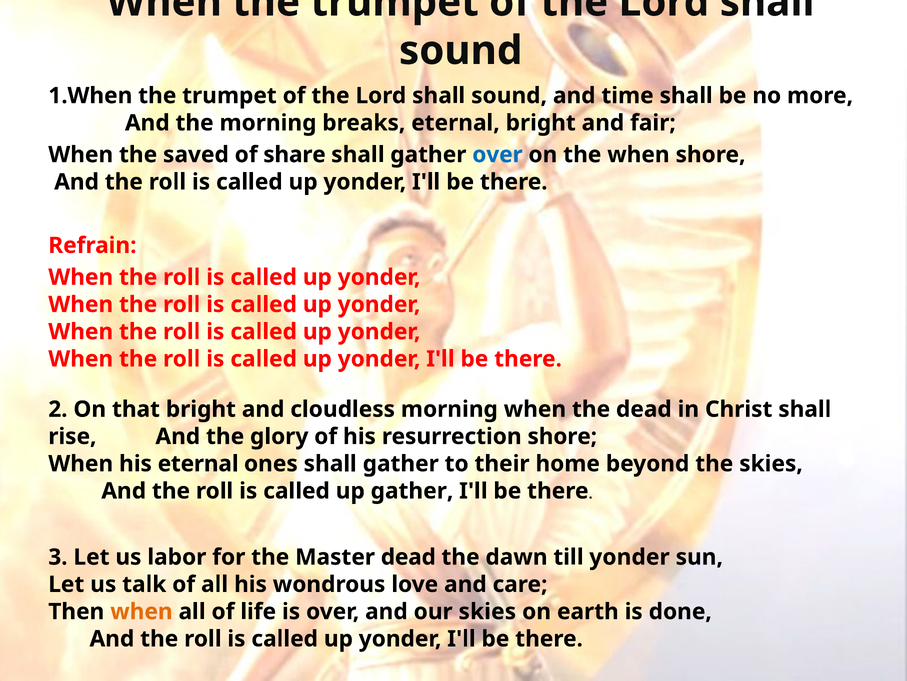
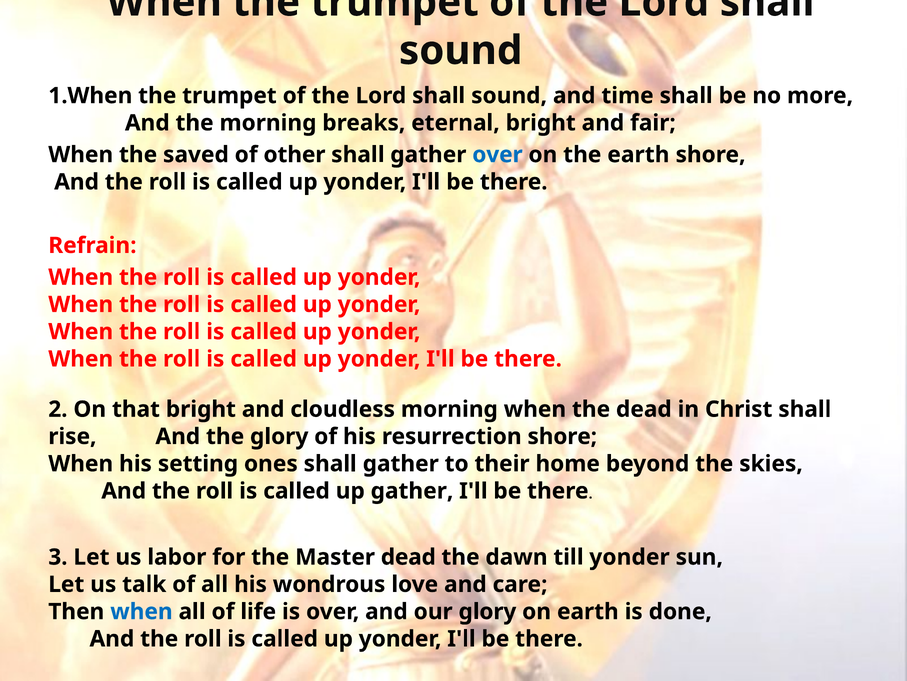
share: share -> other
the when: when -> earth
his eternal: eternal -> setting
when at (141, 611) colour: orange -> blue
our skies: skies -> glory
